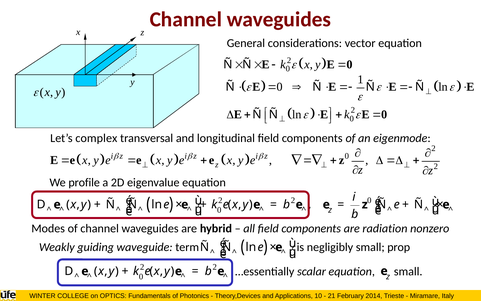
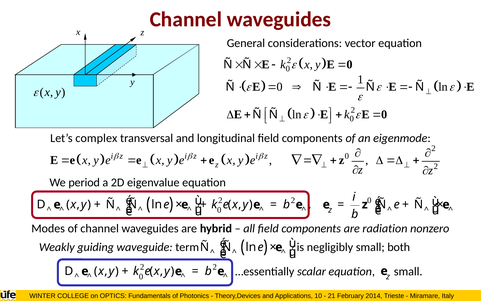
profile: profile -> period
prop: prop -> both
